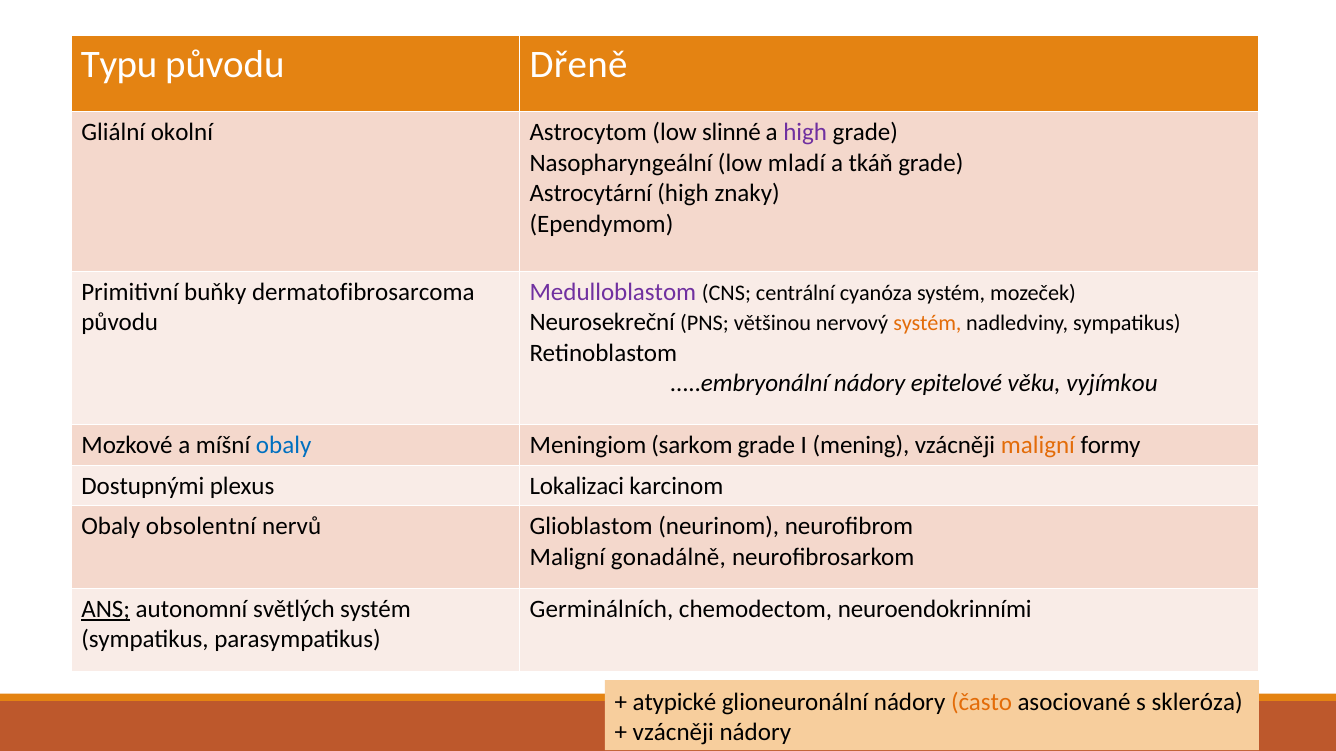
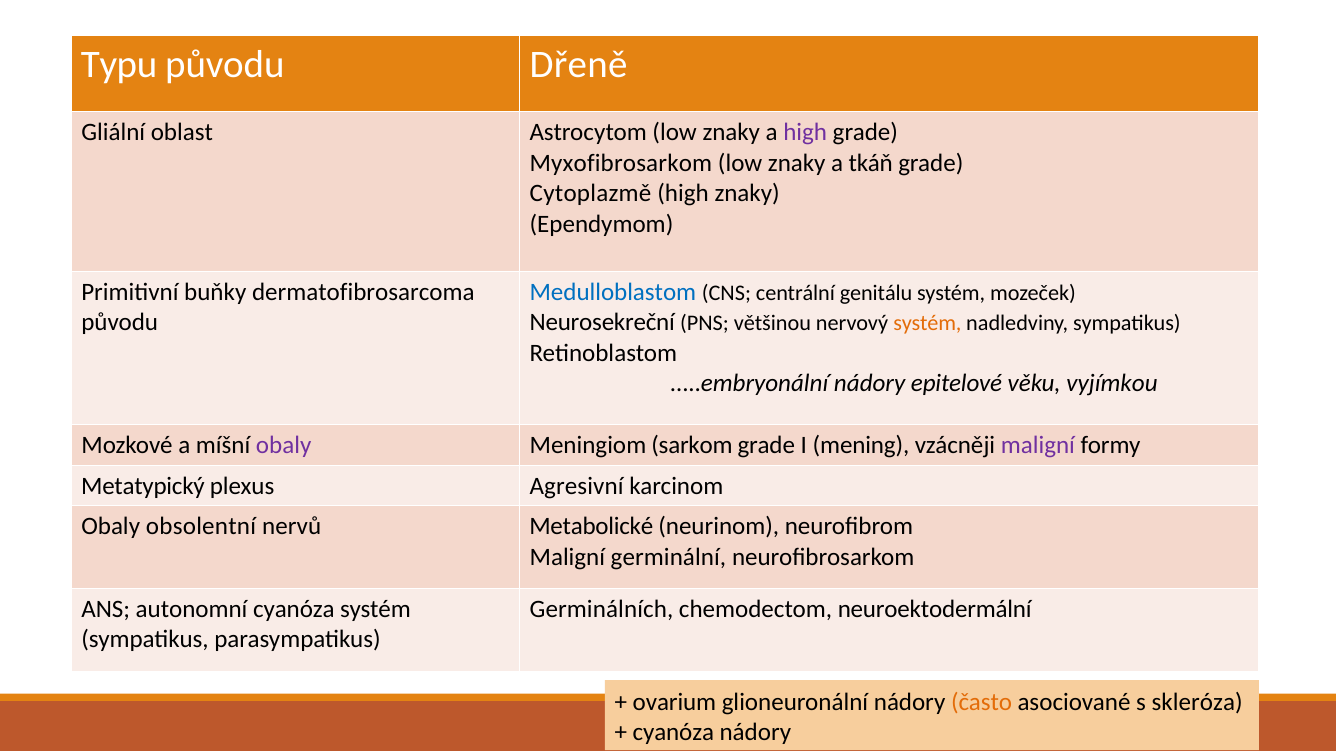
okolní: okolní -> oblast
Astrocytom low slinné: slinné -> znaky
Nasopharyngeální: Nasopharyngeální -> Myxofibrosarkom
mladí at (797, 163): mladí -> znaky
Astrocytární: Astrocytární -> Cytoplazmě
Medulloblastom colour: purple -> blue
cyanóza: cyanóza -> genitálu
obaly at (284, 446) colour: blue -> purple
maligní at (1038, 446) colour: orange -> purple
Dostupnými: Dostupnými -> Metatypický
Lokalizaci: Lokalizaci -> Agresivní
Glioblastom: Glioblastom -> Metabolické
gonadálně: gonadálně -> germinální
ANS underline: present -> none
autonomní světlých: světlých -> cyanóza
neuroendokrinními: neuroendokrinními -> neuroektodermální
atypické: atypické -> ovarium
vzácněji at (673, 732): vzácněji -> cyanóza
